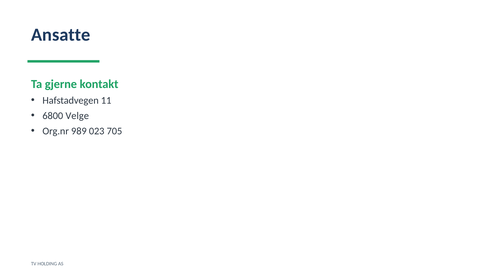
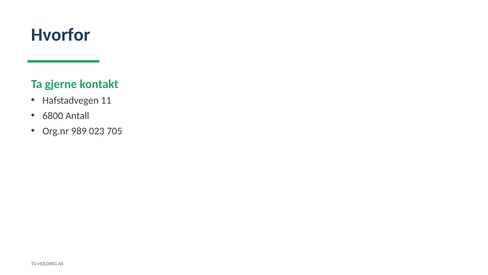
Ansatte: Ansatte -> Hvorfor
Velge: Velge -> Antall
